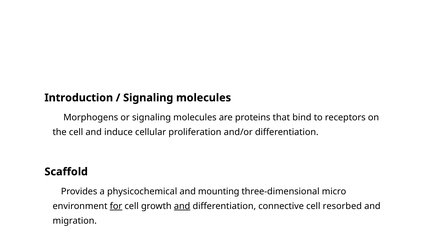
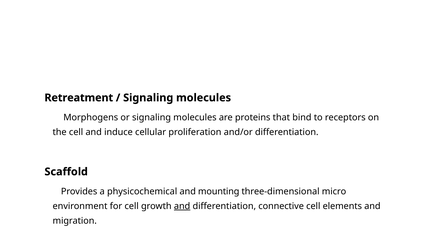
Introduction: Introduction -> Retreatment
for underline: present -> none
resorbed: resorbed -> elements
